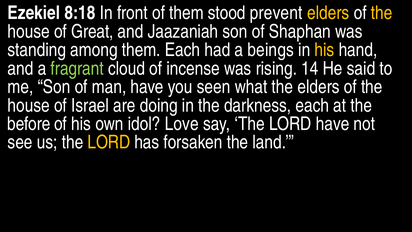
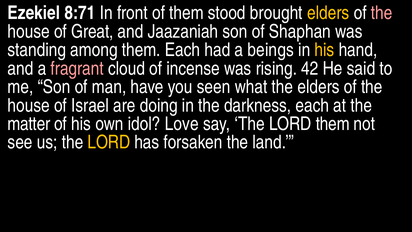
8:18: 8:18 -> 8:71
prevent: prevent -> brought
the at (382, 13) colour: yellow -> pink
fragrant colour: light green -> pink
14: 14 -> 42
before: before -> matter
LORD have: have -> them
